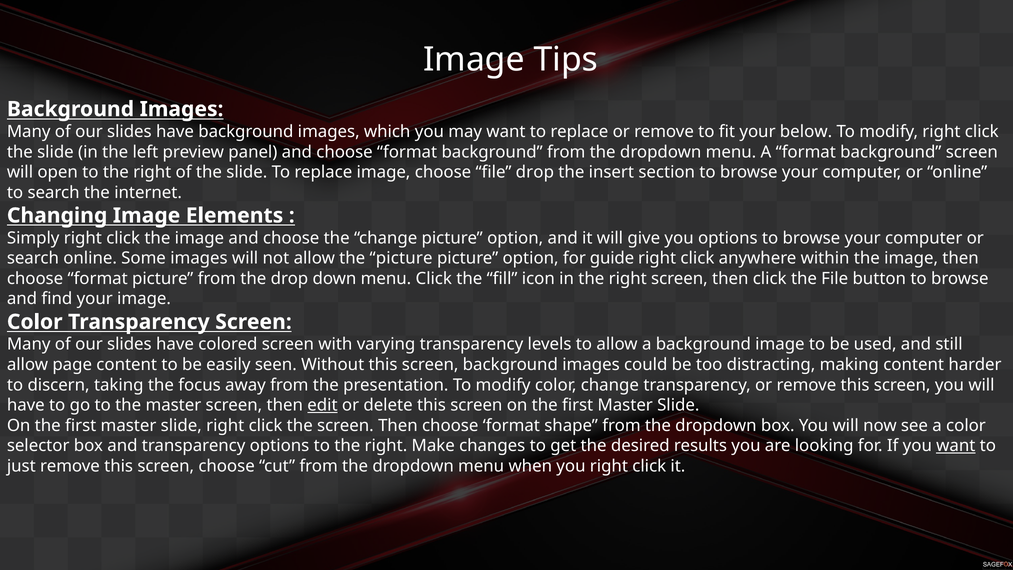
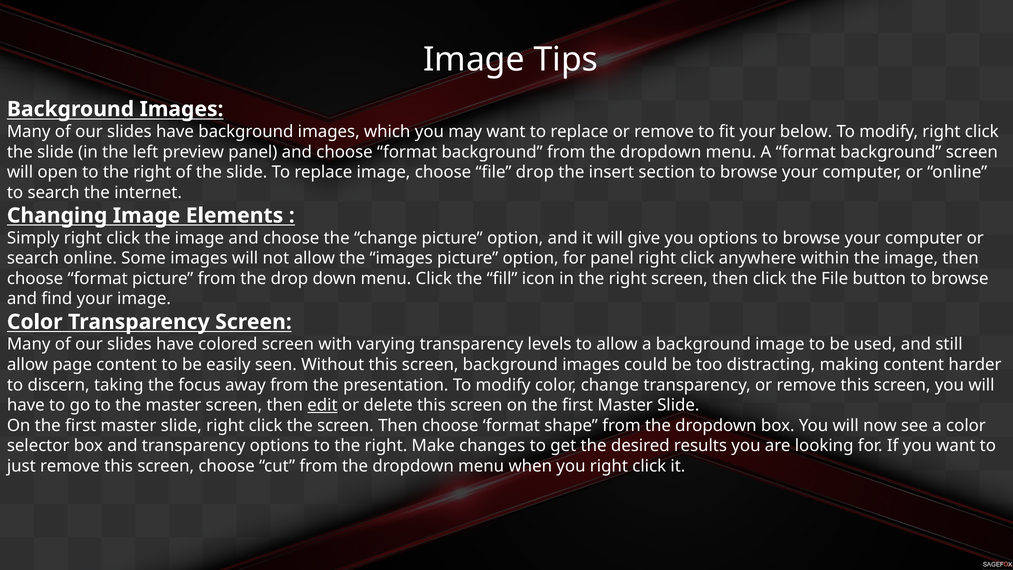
the picture: picture -> images
for guide: guide -> panel
want at (956, 446) underline: present -> none
